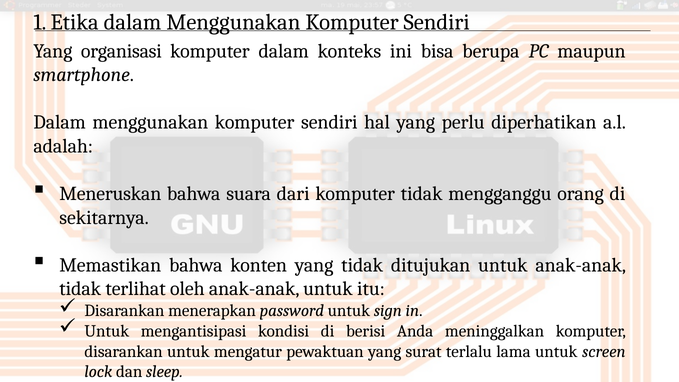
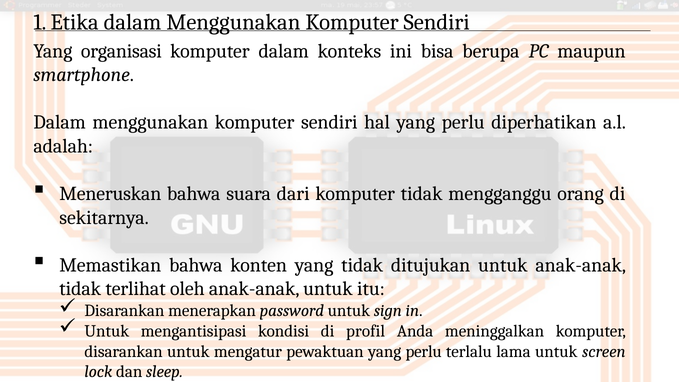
berisi: berisi -> profil
pewaktuan yang surat: surat -> perlu
